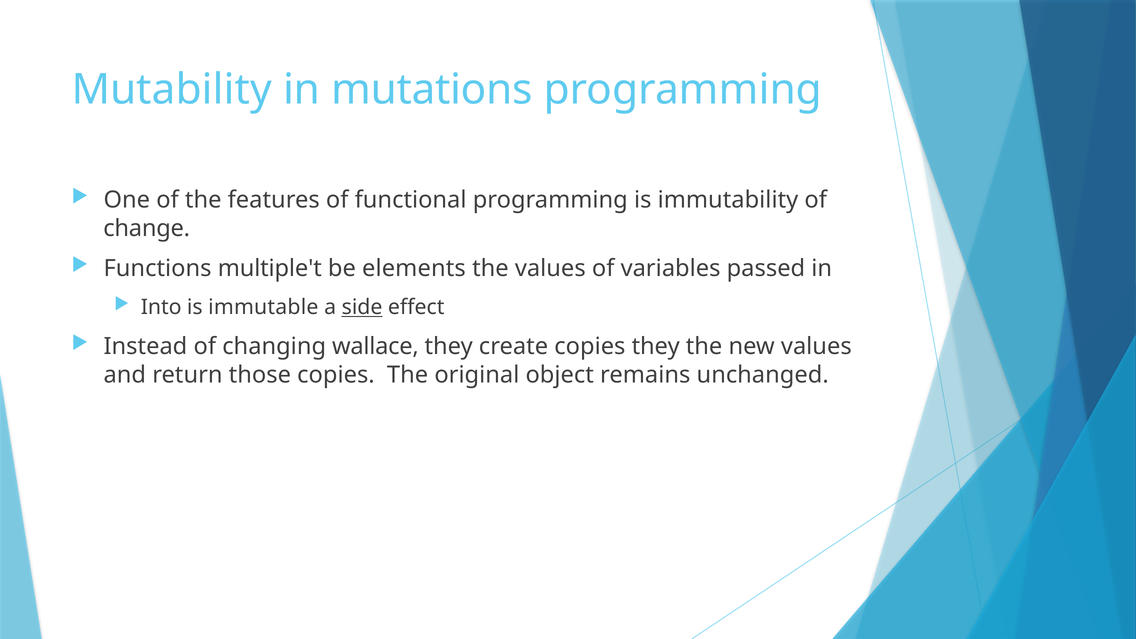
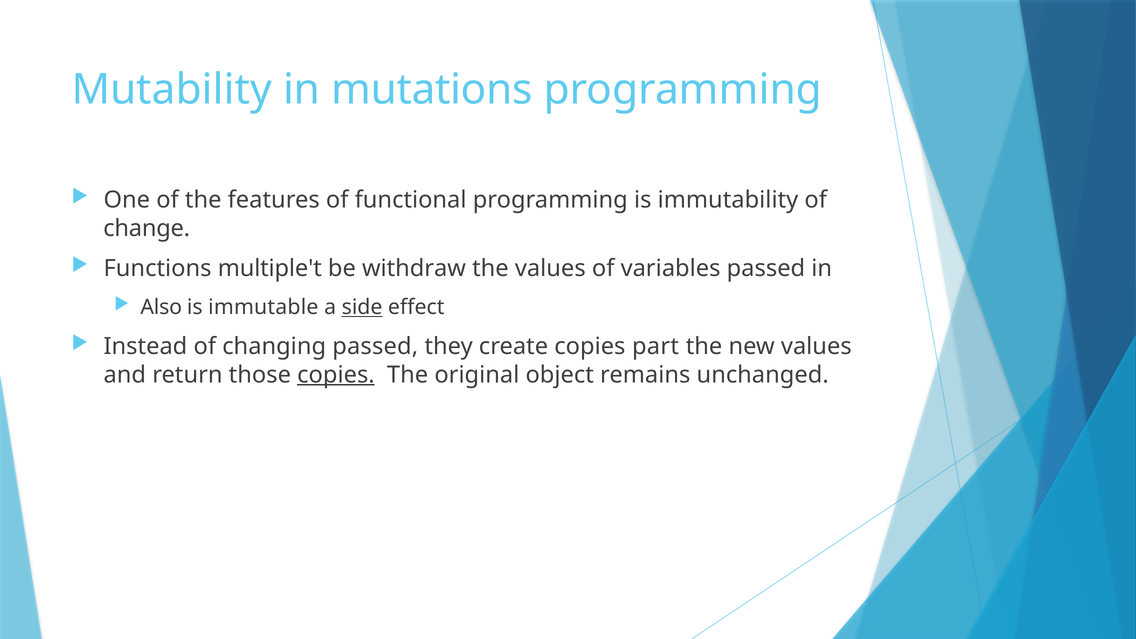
elements: elements -> withdraw
Into: Into -> Also
changing wallace: wallace -> passed
copies they: they -> part
copies at (336, 375) underline: none -> present
